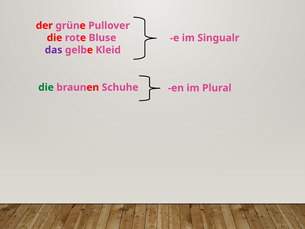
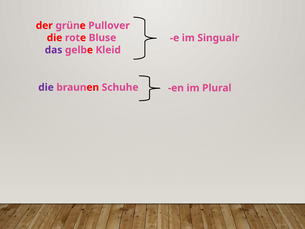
die at (46, 87) colour: green -> purple
